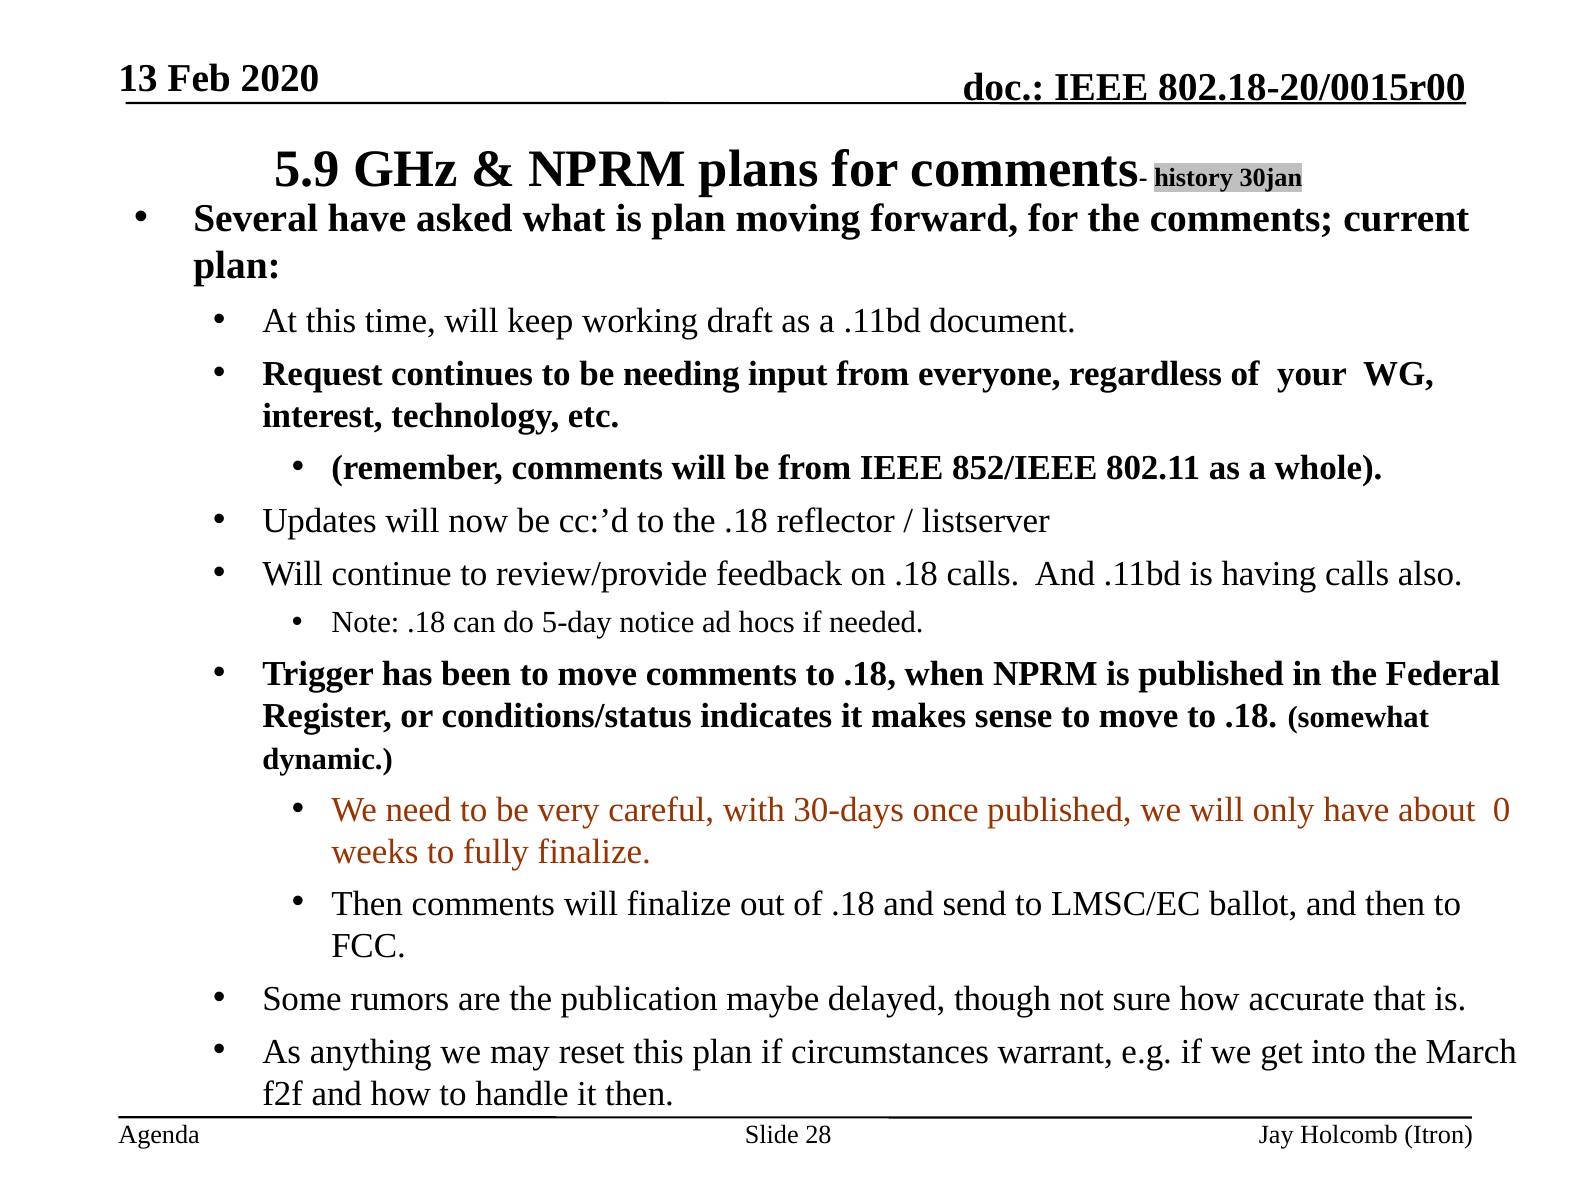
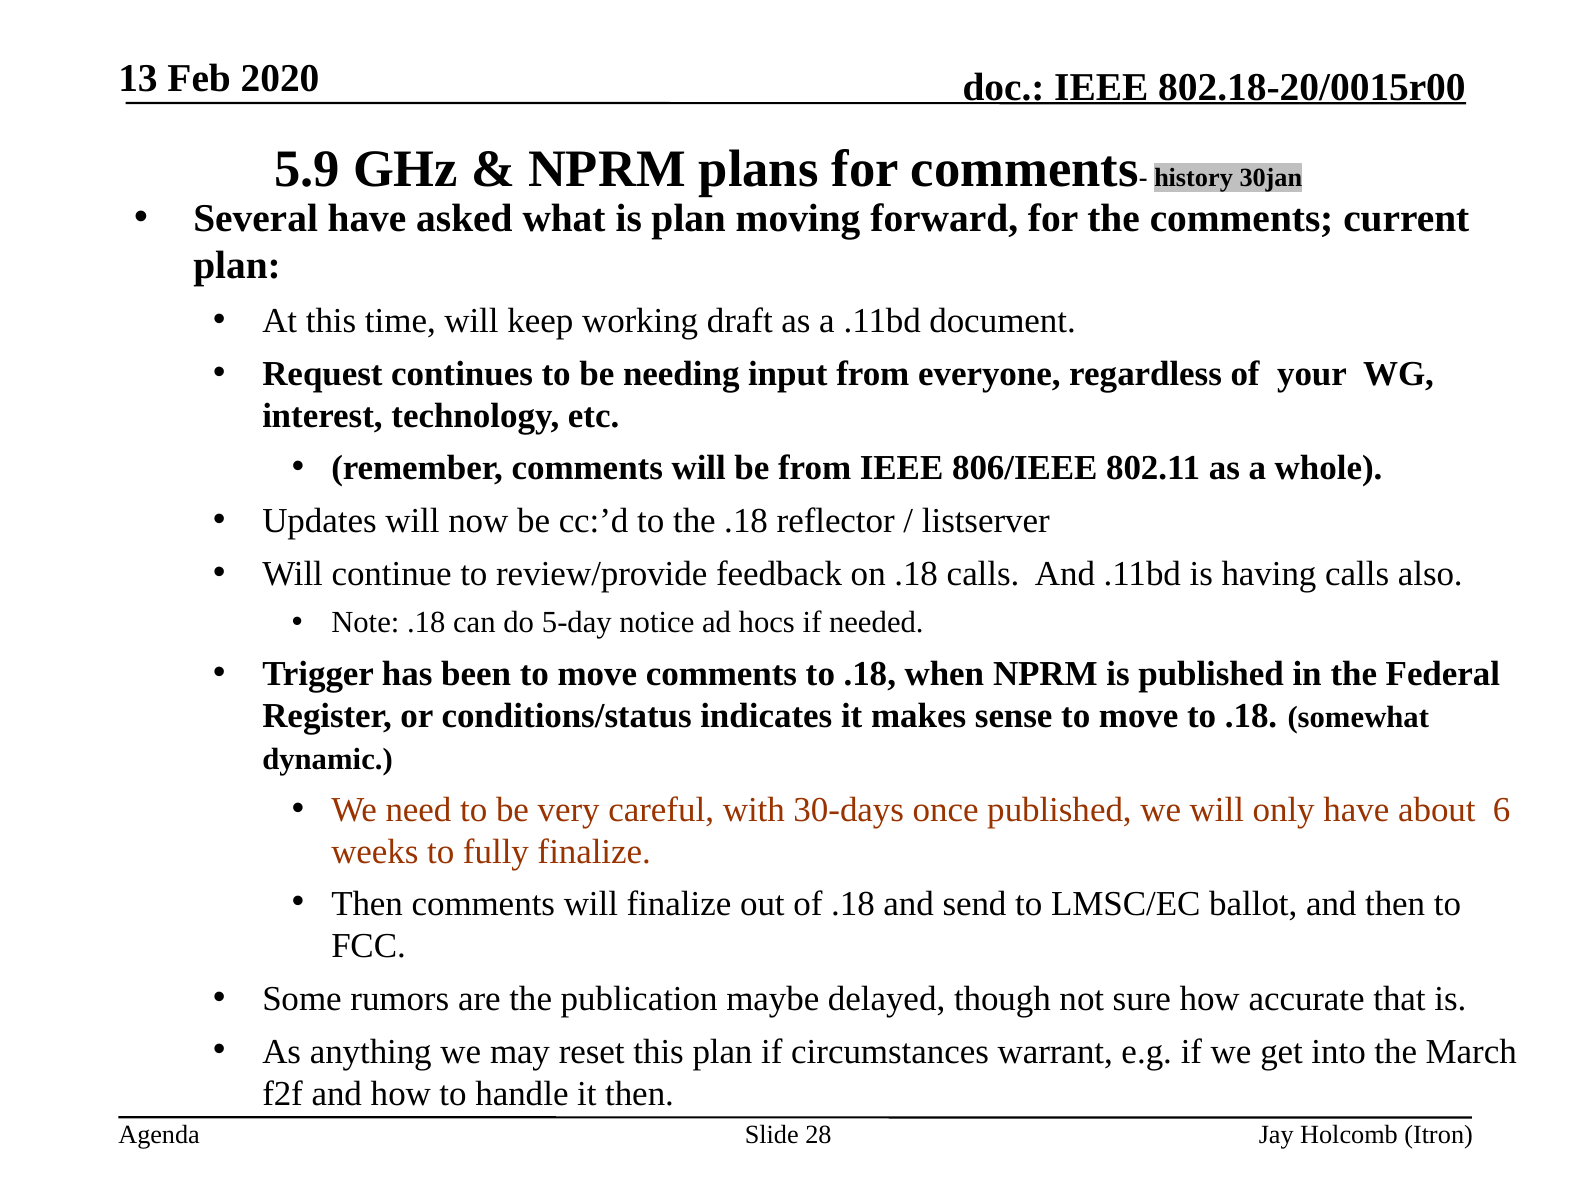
852/IEEE: 852/IEEE -> 806/IEEE
0: 0 -> 6
